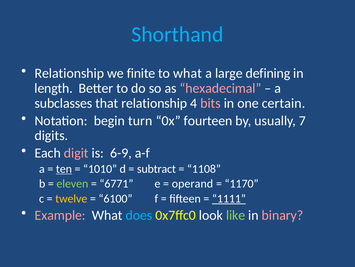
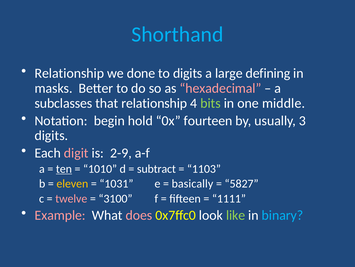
finite: finite -> done
to what: what -> digits
length: length -> masks
bits colour: pink -> light green
certain: certain -> middle
turn: turn -> hold
7: 7 -> 3
6-9: 6-9 -> 2-9
1108: 1108 -> 1103
eleven colour: light green -> yellow
6771: 6771 -> 1031
operand: operand -> basically
1170: 1170 -> 5827
twelve colour: yellow -> pink
6100: 6100 -> 3100
1111 underline: present -> none
does colour: light blue -> pink
binary colour: pink -> light blue
